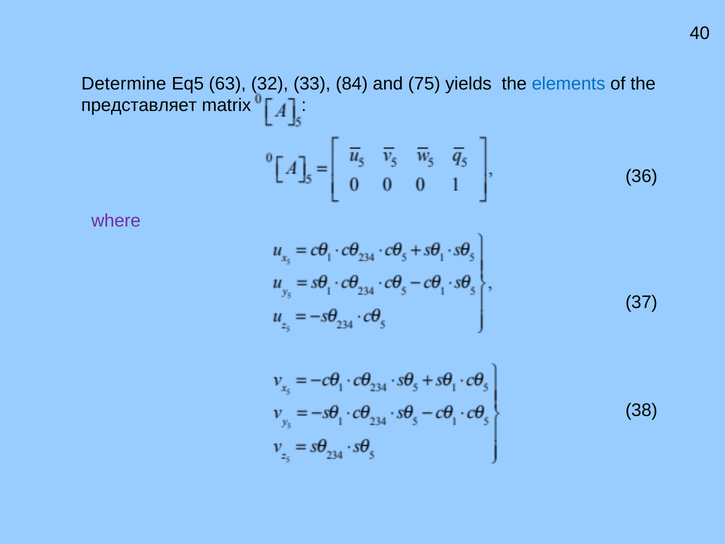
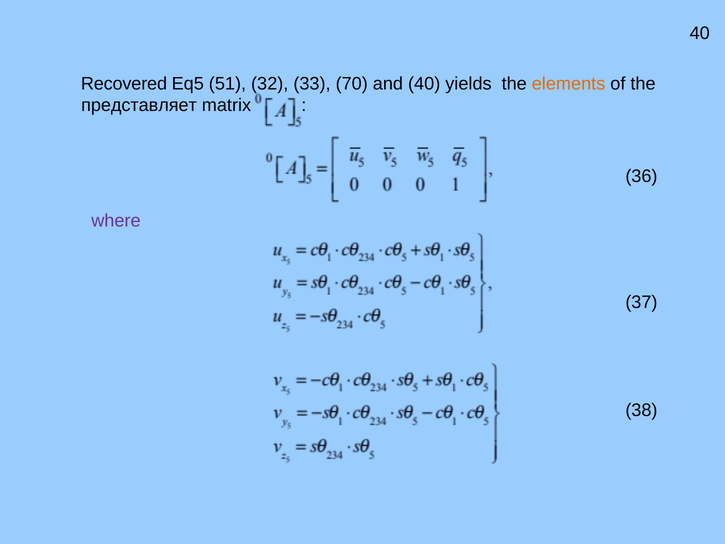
Determine: Determine -> Recovered
63: 63 -> 51
84: 84 -> 70
and 75: 75 -> 40
elements colour: blue -> orange
